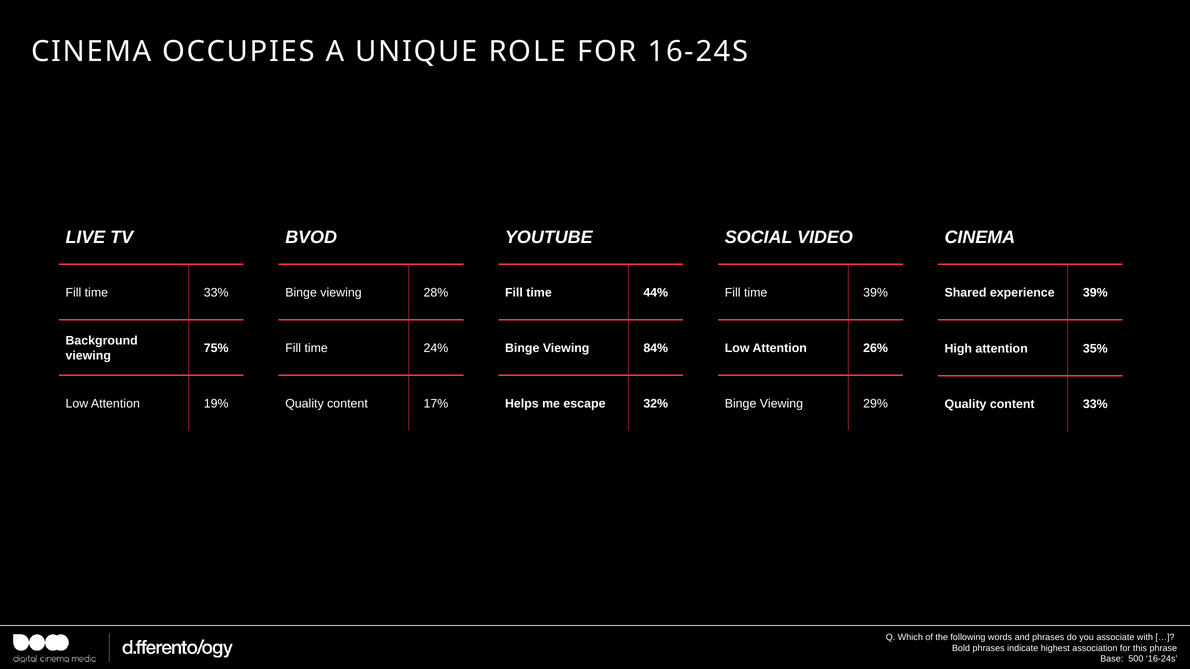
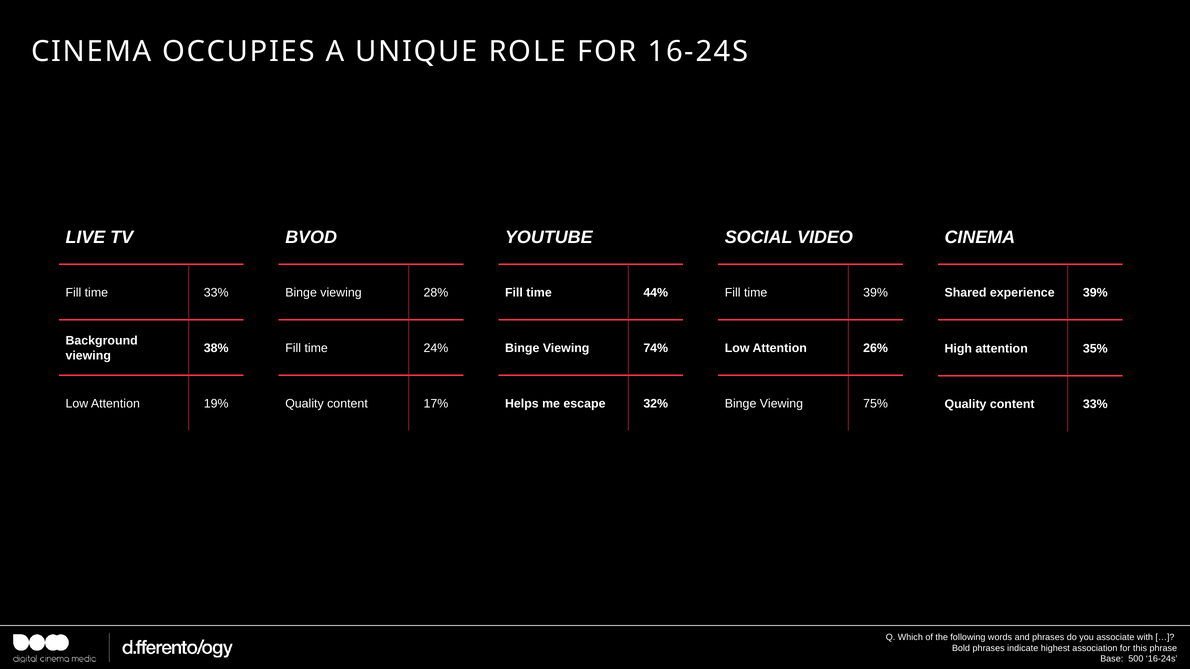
75%: 75% -> 38%
84%: 84% -> 74%
29%: 29% -> 75%
